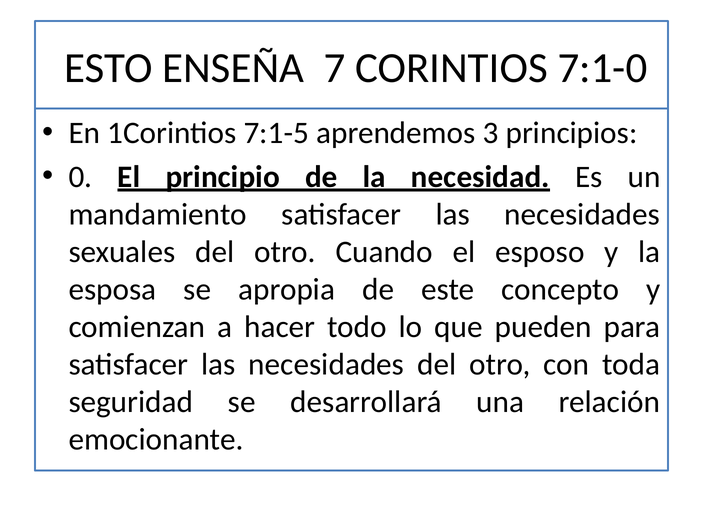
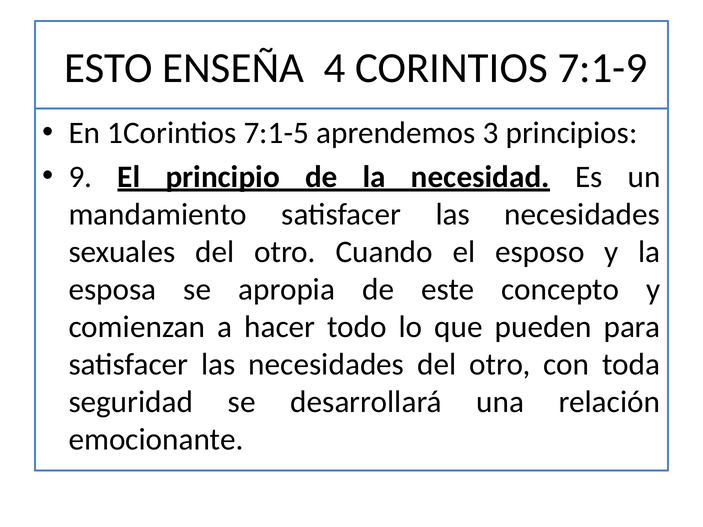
7: 7 -> 4
7:1-0: 7:1-0 -> 7:1-9
0: 0 -> 9
